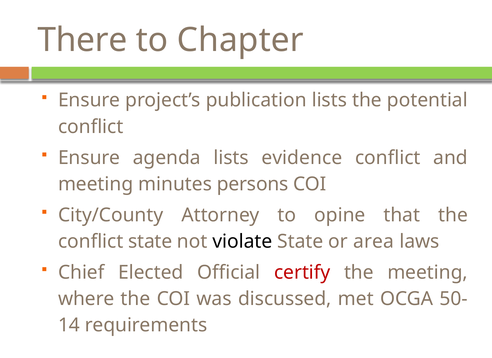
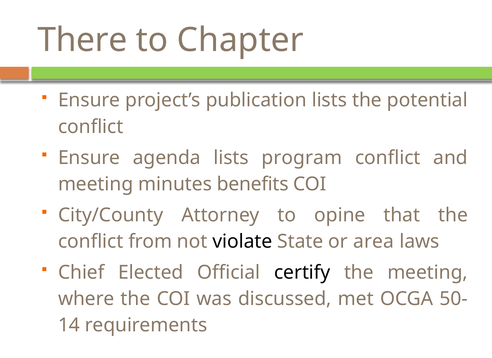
evidence: evidence -> program
persons: persons -> benefits
conflict state: state -> from
certify colour: red -> black
